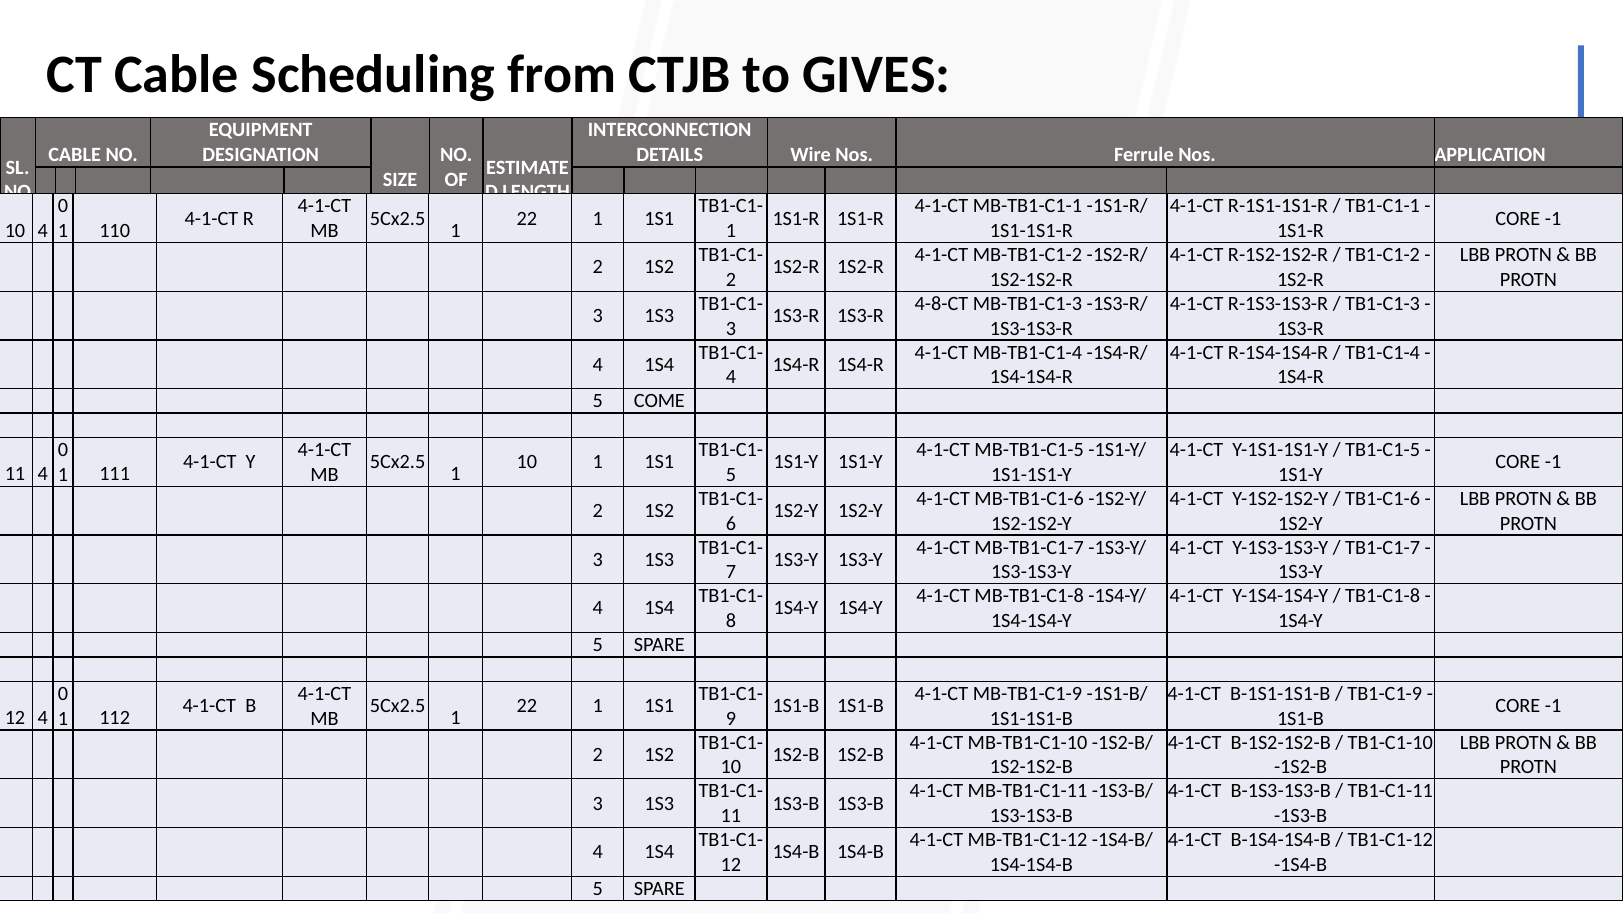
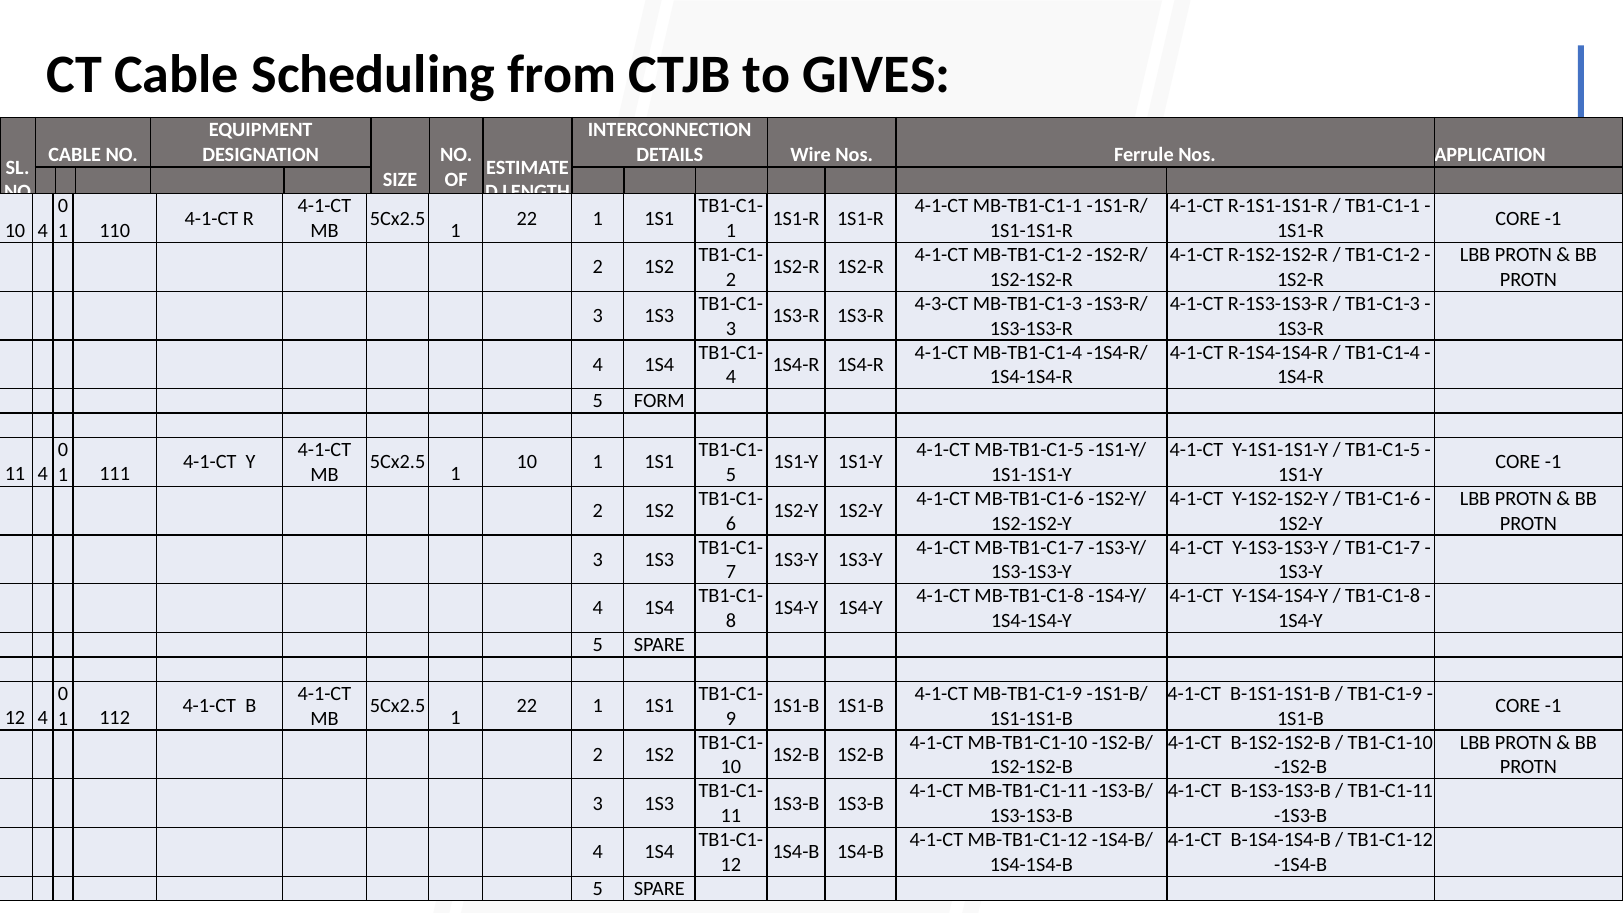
4-8-CT: 4-8-CT -> 4-3-CT
COME: COME -> FORM
